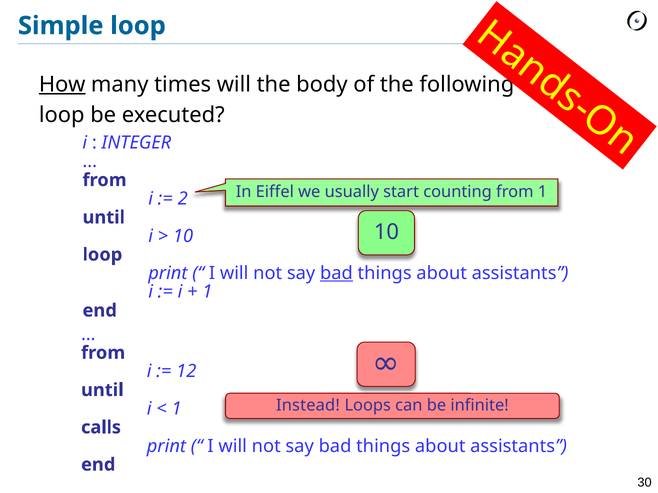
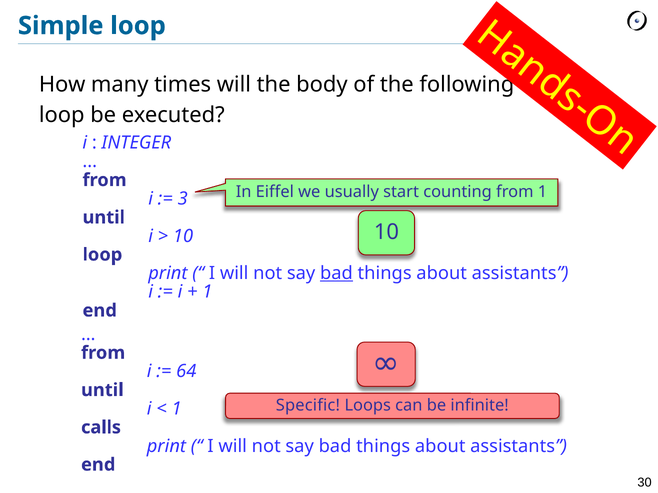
How underline: present -> none
2: 2 -> 3
12: 12 -> 64
Instead: Instead -> Specific
